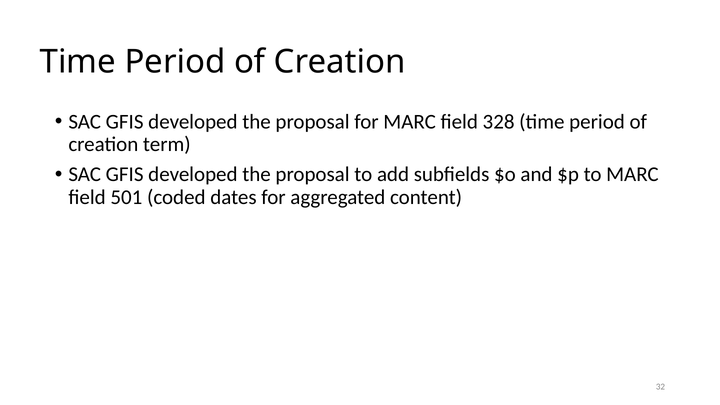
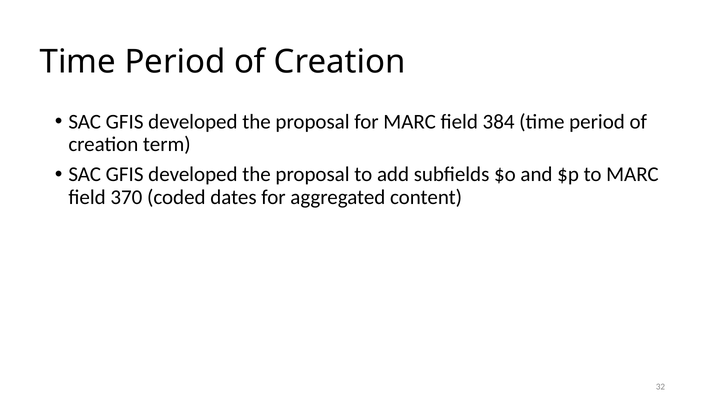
328: 328 -> 384
501: 501 -> 370
